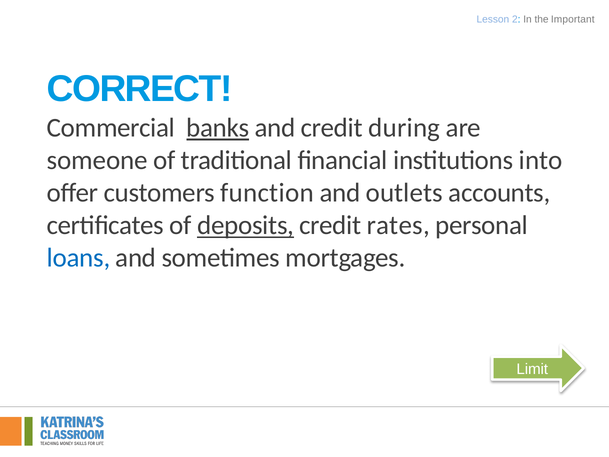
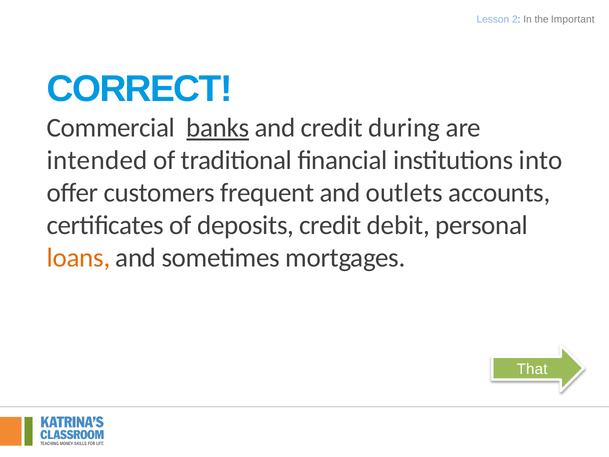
someone: someone -> intended
function: function -> frequent
deposits underline: present -> none
rates: rates -> debit
loans colour: blue -> orange
Limit: Limit -> That
